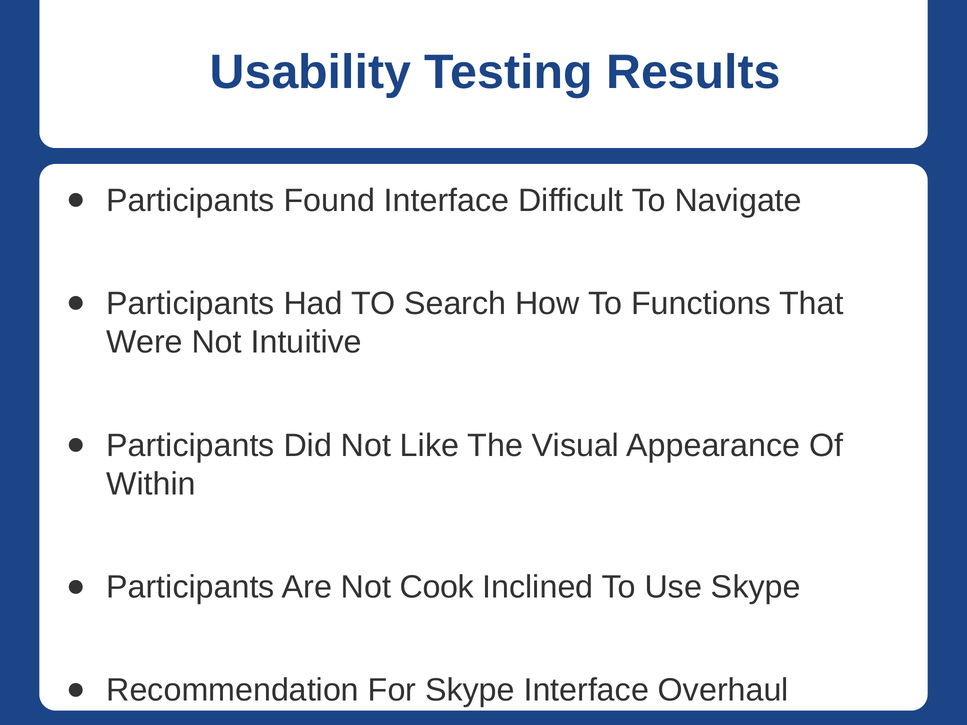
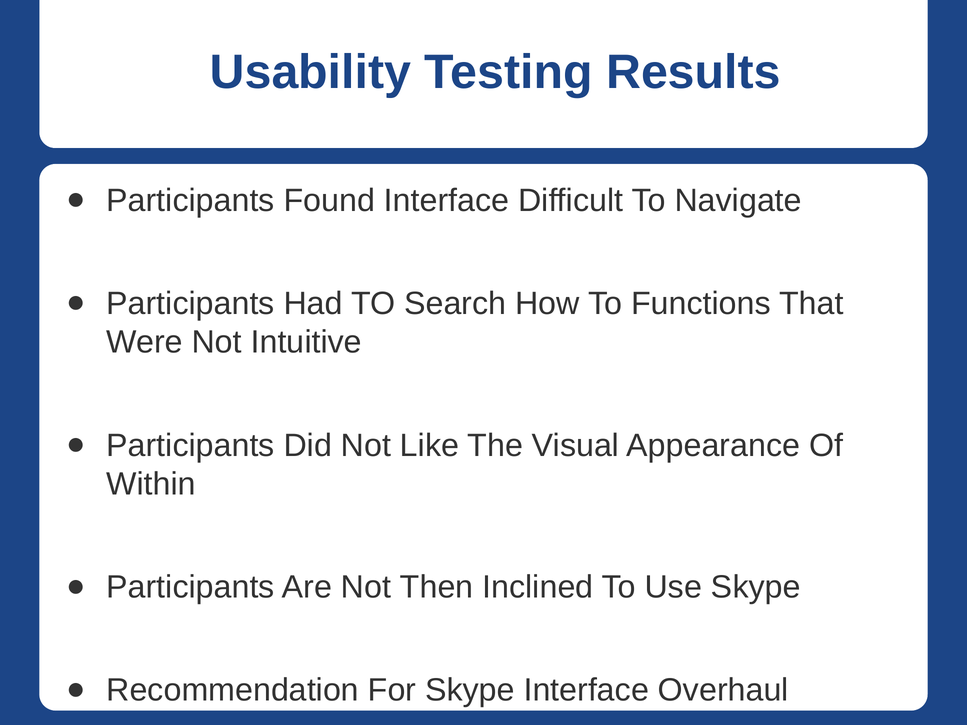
Cook: Cook -> Then
